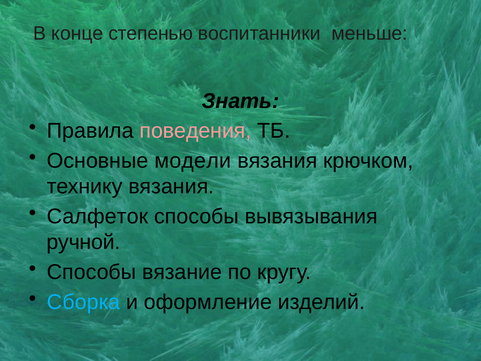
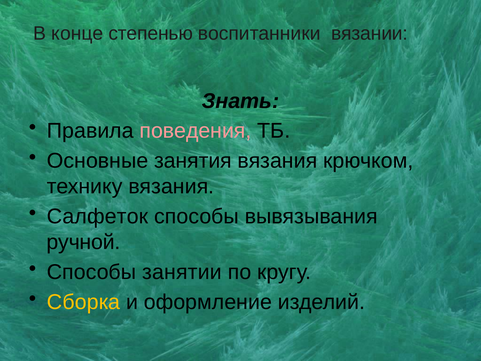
меньше: меньше -> вязании
модели: модели -> занятия
вязание: вязание -> занятии
Сборка colour: light blue -> yellow
